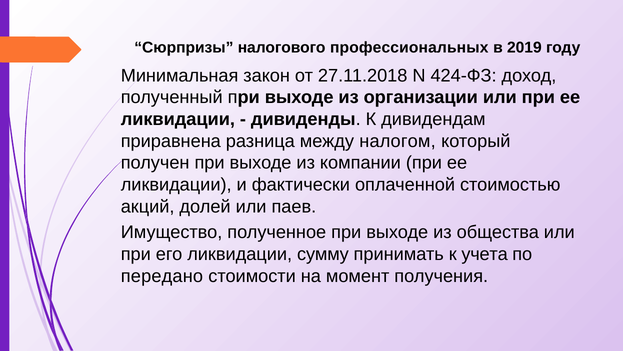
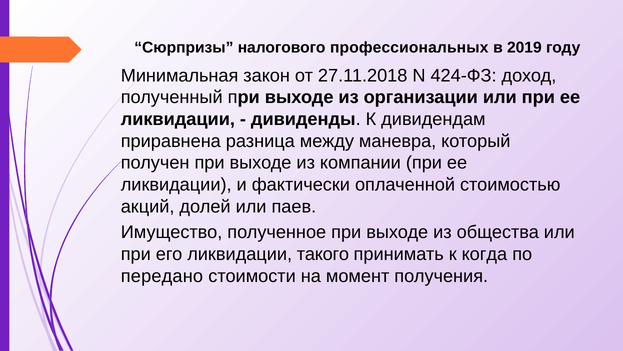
налогом: налогом -> маневра
сумму: сумму -> такого
учета: учета -> когда
